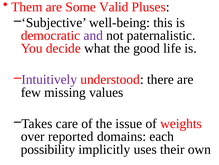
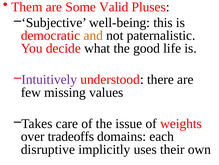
and colour: purple -> orange
reported: reported -> tradeoffs
possibility: possibility -> disruptive
